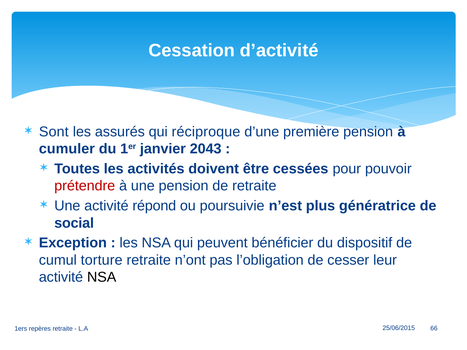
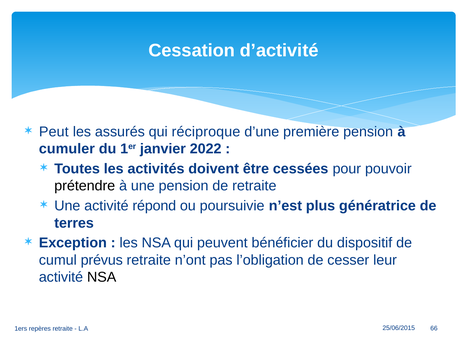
Sont: Sont -> Peut
2043: 2043 -> 2022
prétendre colour: red -> black
social: social -> terres
torture: torture -> prévus
